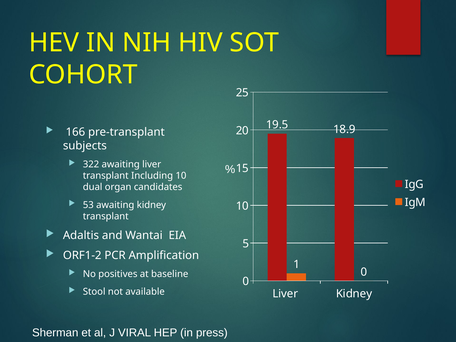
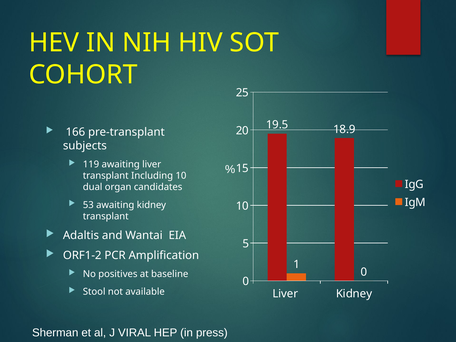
322: 322 -> 119
